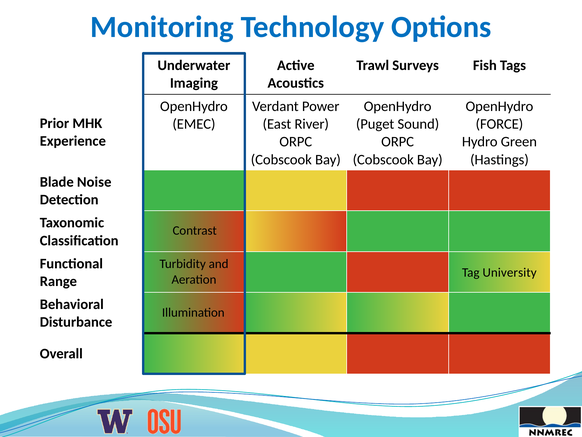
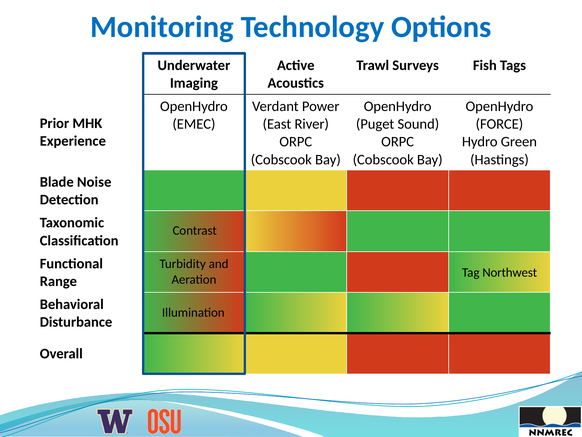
University: University -> Northwest
